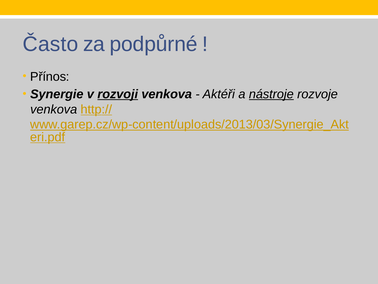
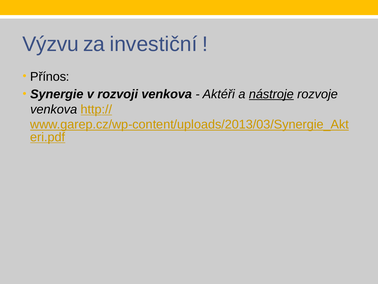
Často: Často -> Výzvu
podpůrné: podpůrné -> investiční
rozvoji underline: present -> none
